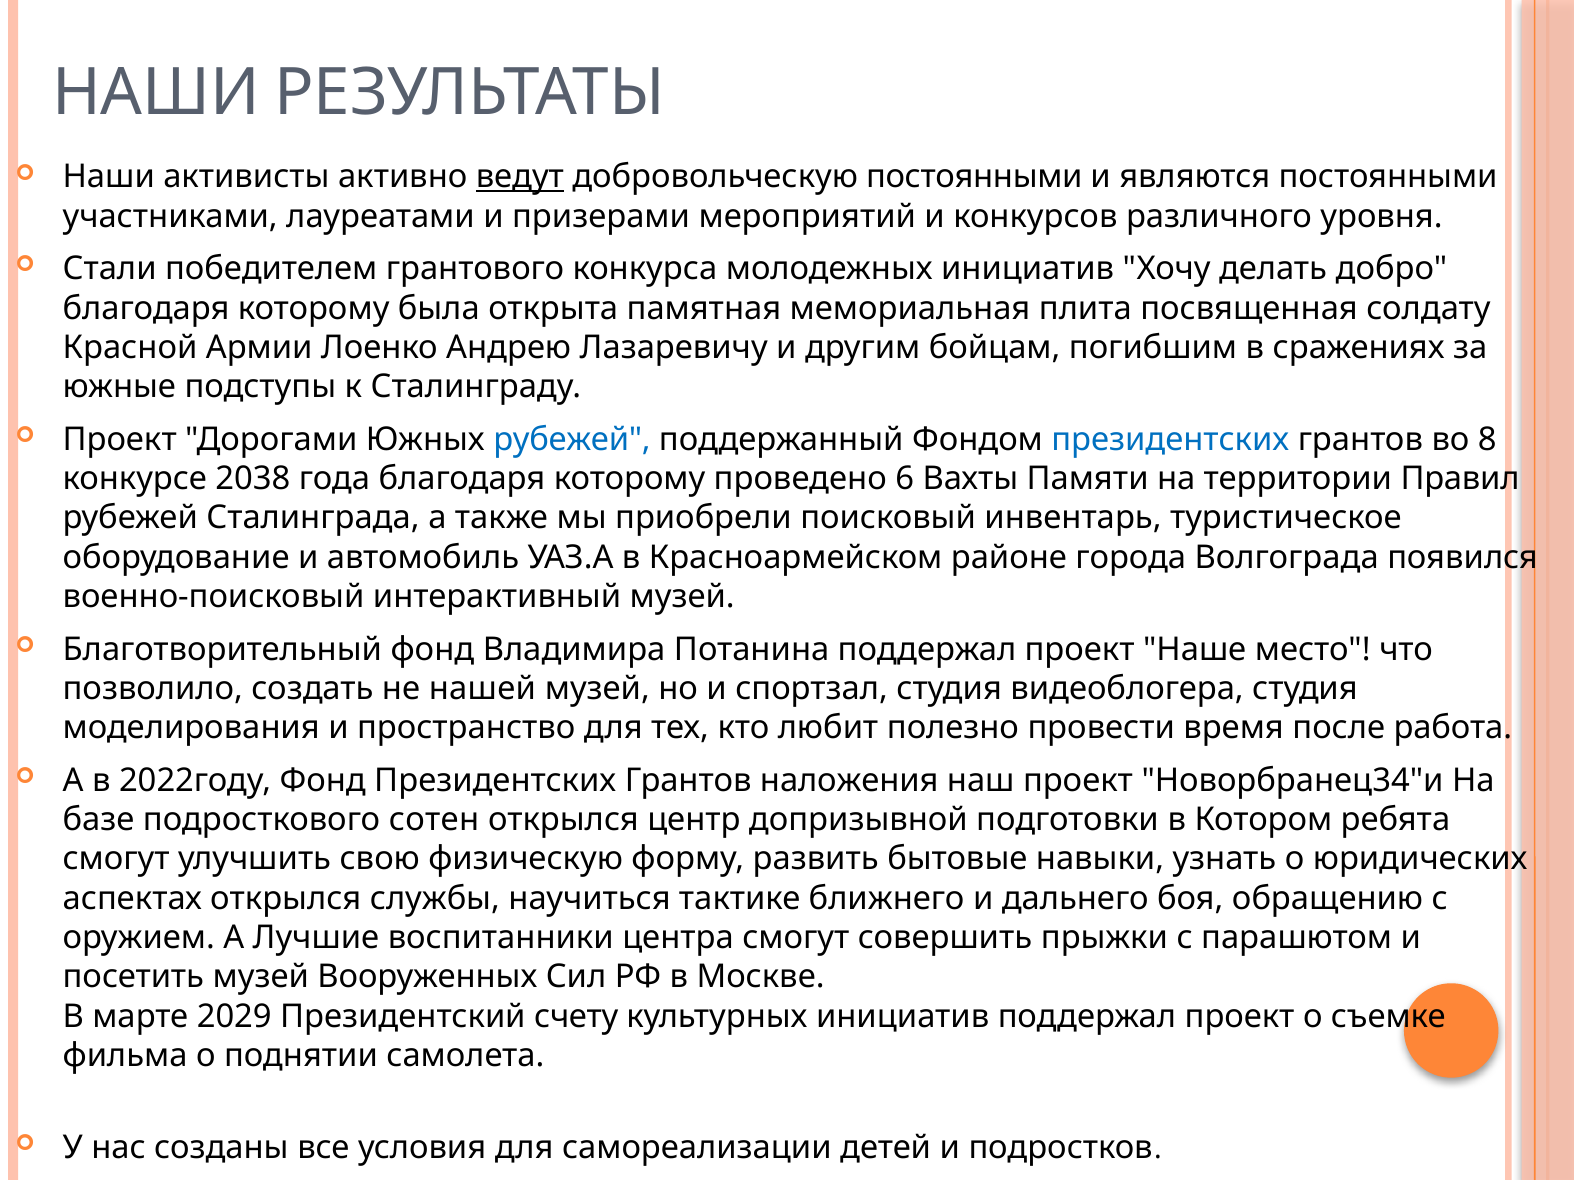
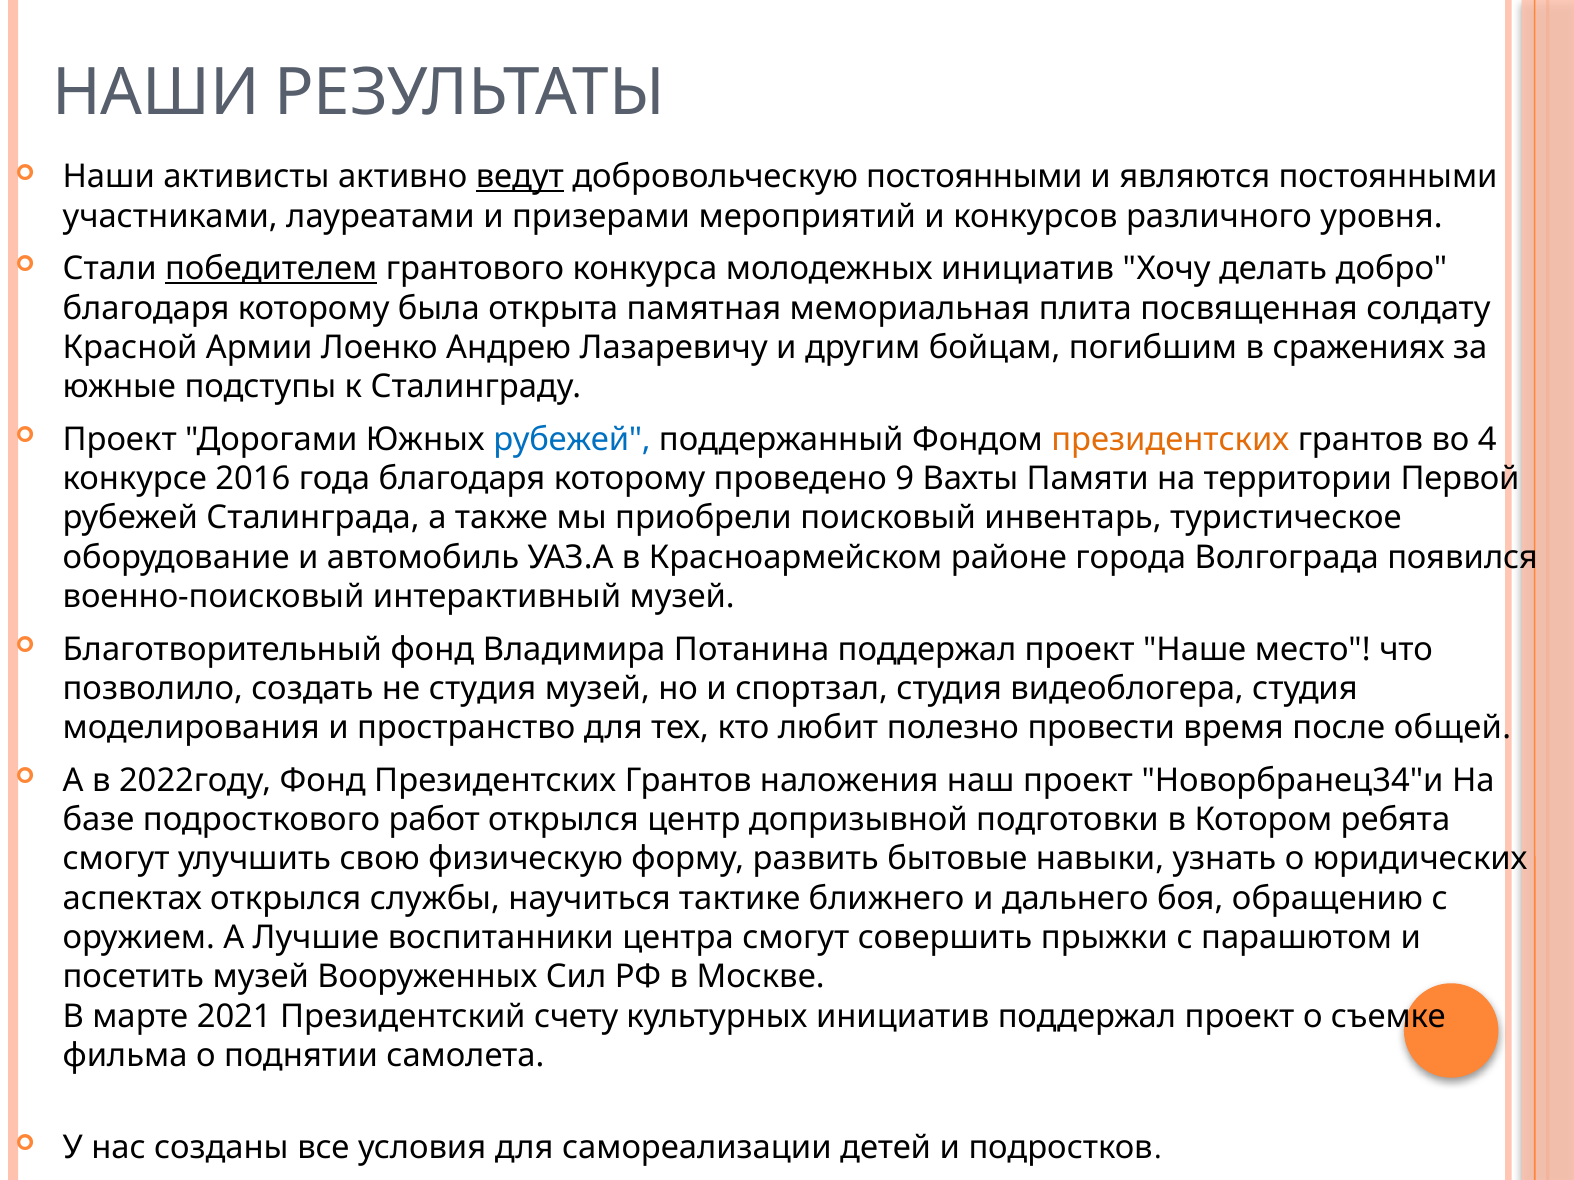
победителем underline: none -> present
президентских at (1170, 440) colour: blue -> orange
8: 8 -> 4
2038: 2038 -> 2016
6: 6 -> 9
Правил: Правил -> Первой
не нашей: нашей -> студия
работа: работа -> общей
сотен: сотен -> работ
2029: 2029 -> 2021
